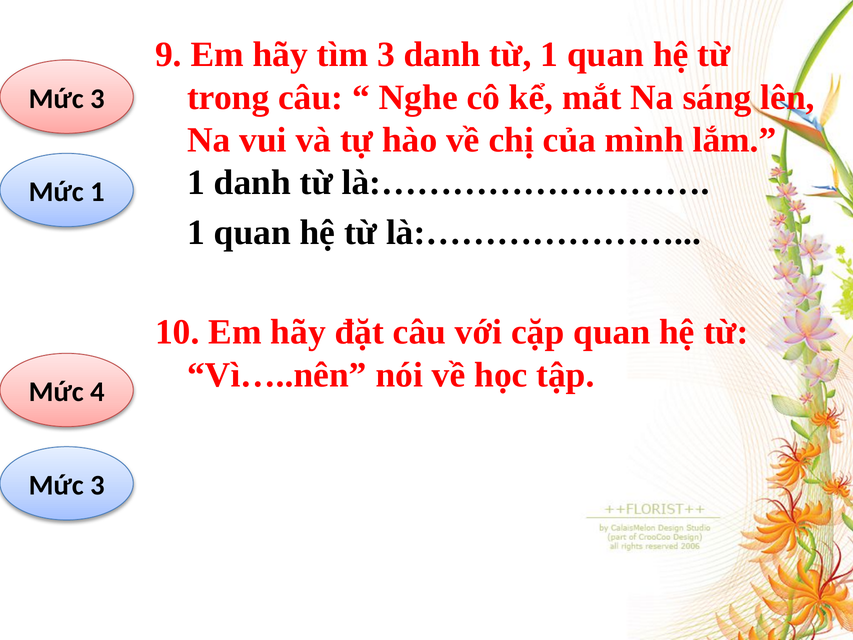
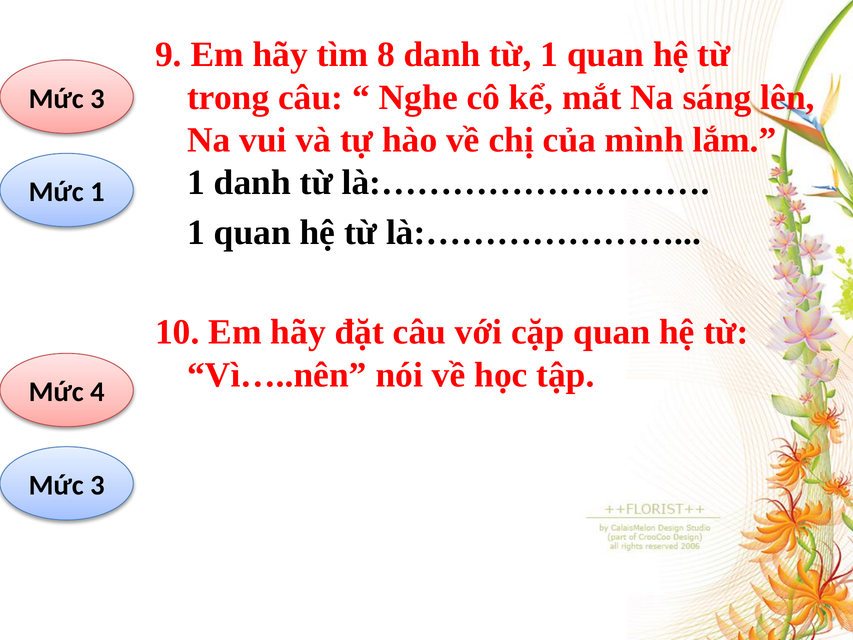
tìm 3: 3 -> 8
